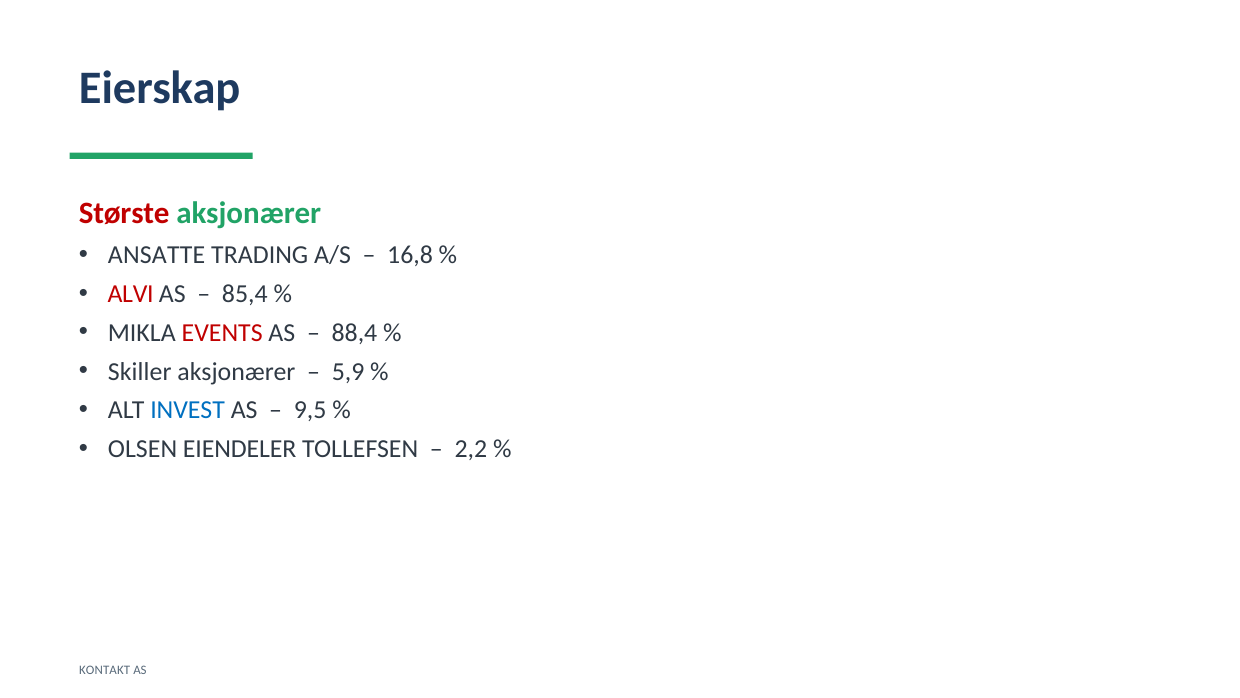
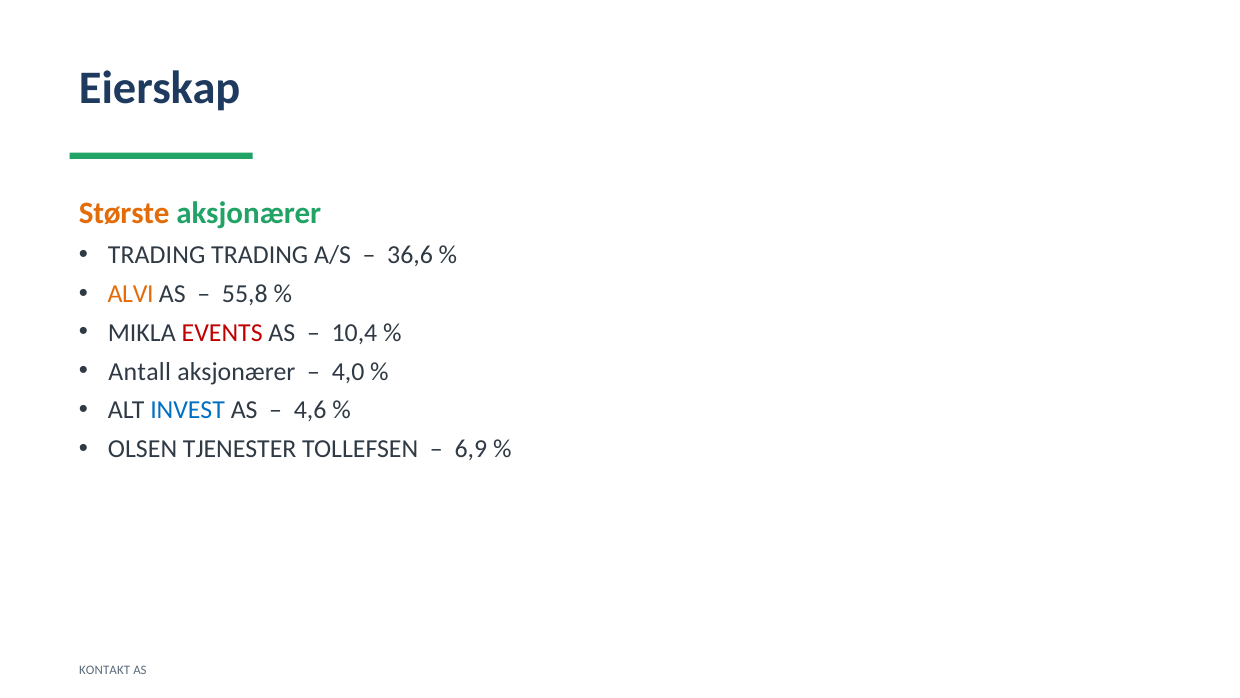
Største colour: red -> orange
ANSATTE at (157, 255): ANSATTE -> TRADING
16,8: 16,8 -> 36,6
ALVI colour: red -> orange
85,4: 85,4 -> 55,8
88,4: 88,4 -> 10,4
Skiller: Skiller -> Antall
5,9: 5,9 -> 4,0
9,5: 9,5 -> 4,6
EIENDELER: EIENDELER -> TJENESTER
2,2: 2,2 -> 6,9
